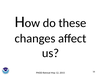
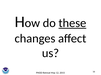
these underline: none -> present
